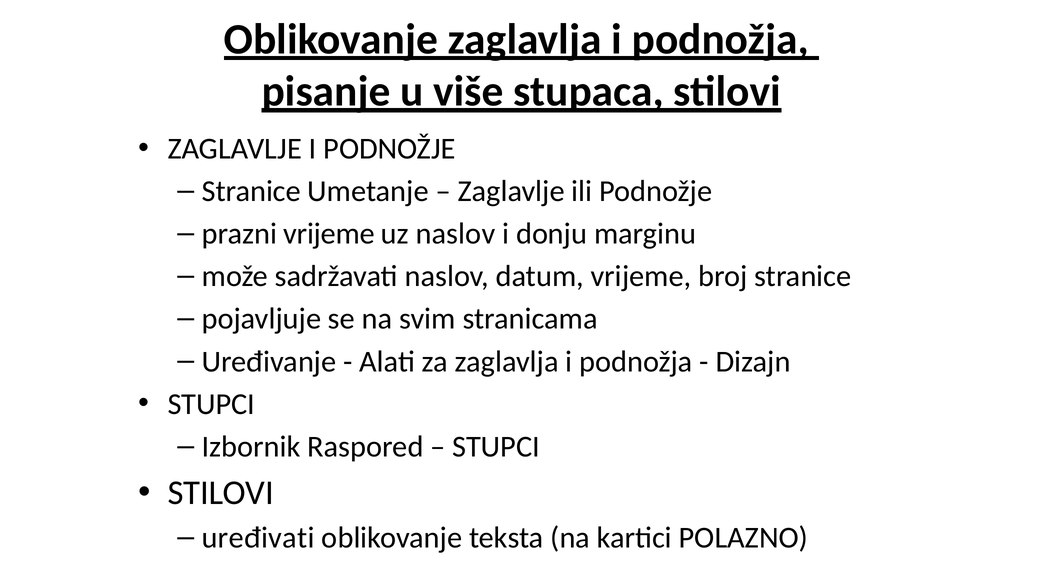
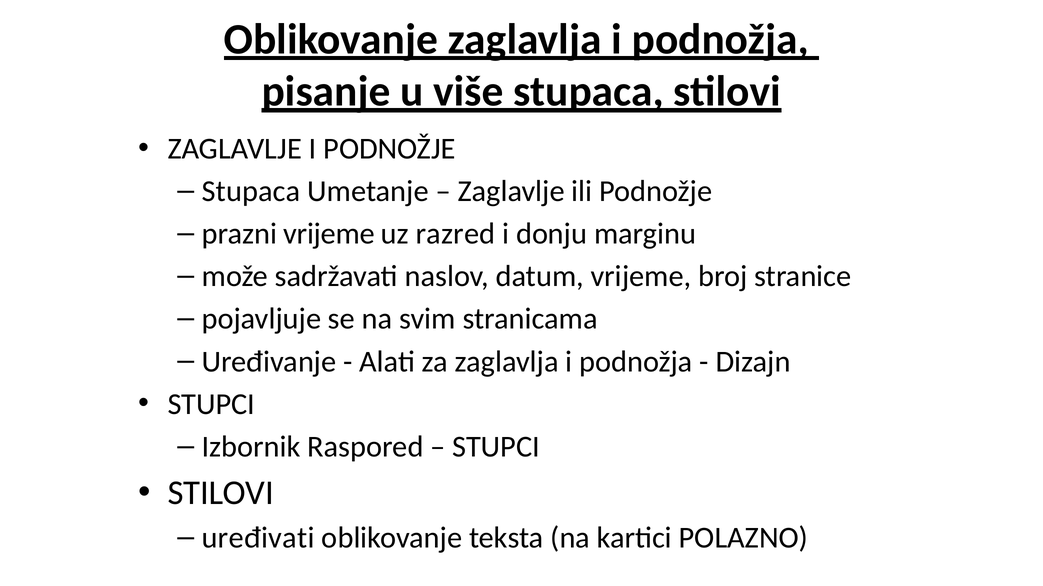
Stranice at (251, 191): Stranice -> Stupaca
uz naslov: naslov -> razred
